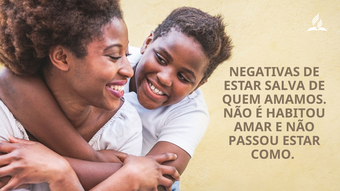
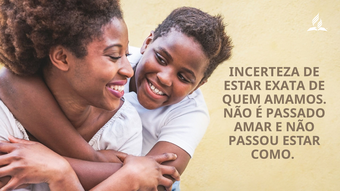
NEGATIVAS: NEGATIVAS -> INCERTEZA
SALVA: SALVA -> EXATA
HABITOU: HABITOU -> PASSADO
